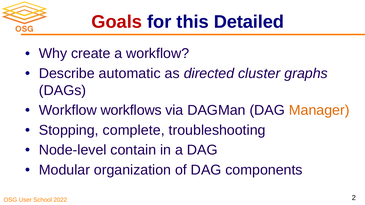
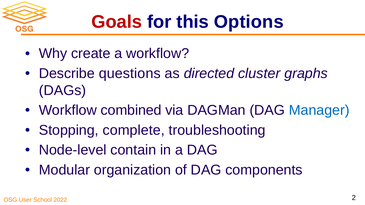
Detailed: Detailed -> Options
automatic: automatic -> questions
workflows: workflows -> combined
Manager colour: orange -> blue
